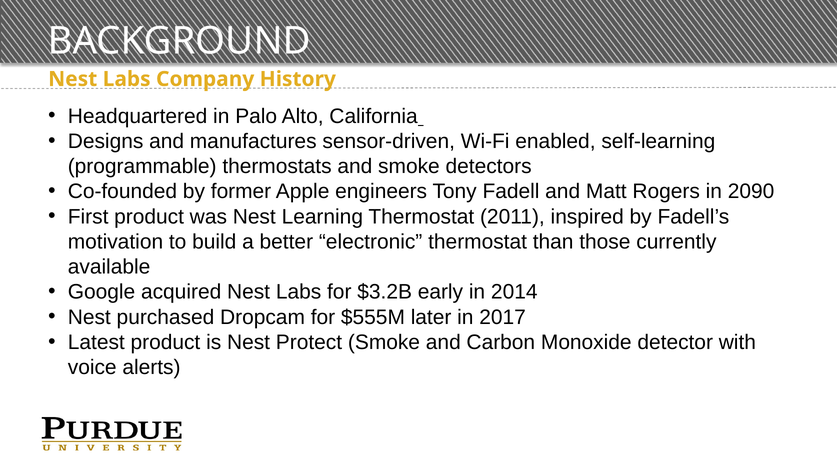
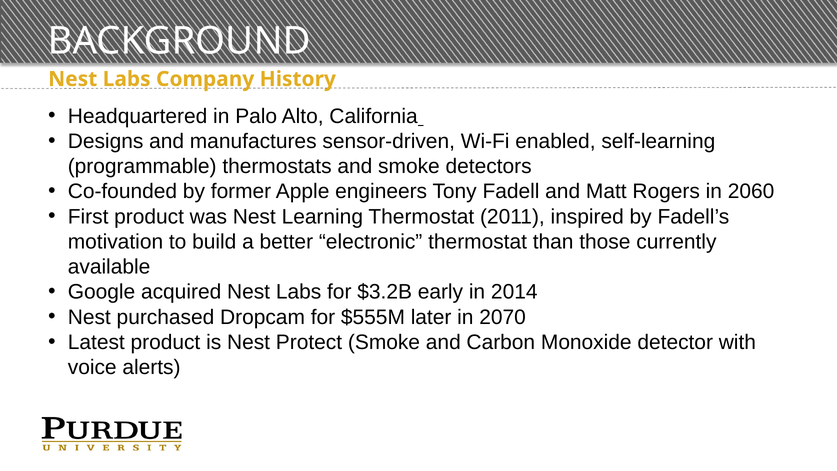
2090: 2090 -> 2060
2017: 2017 -> 2070
